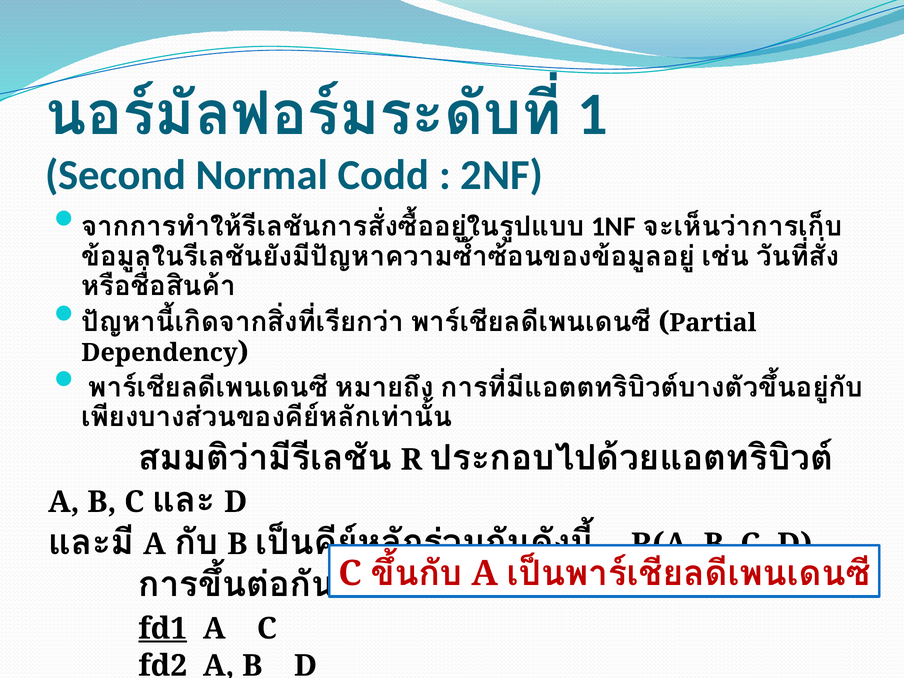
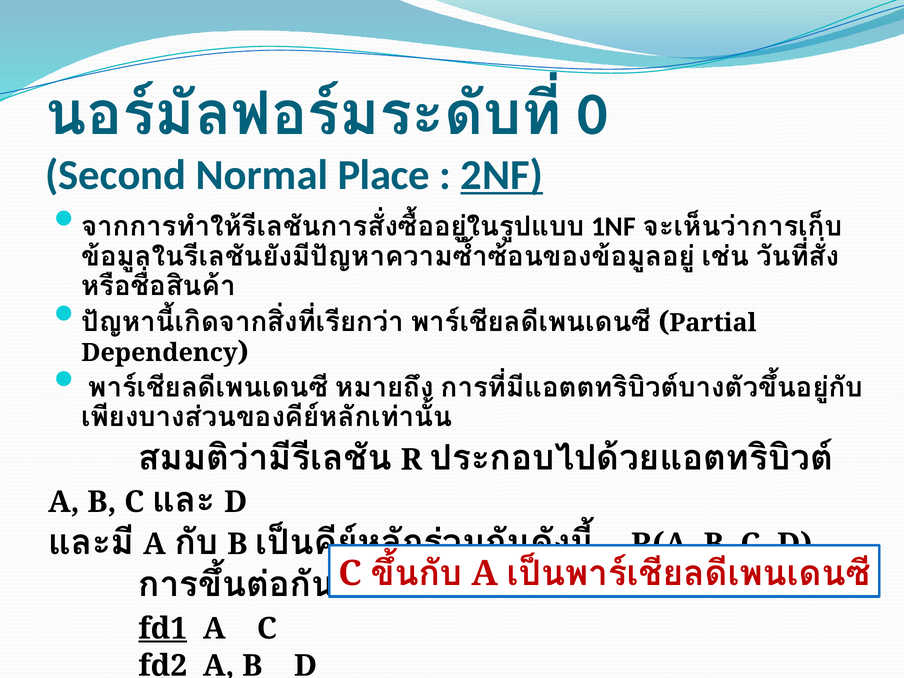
1: 1 -> 0
Codd: Codd -> Place
2NF underline: none -> present
